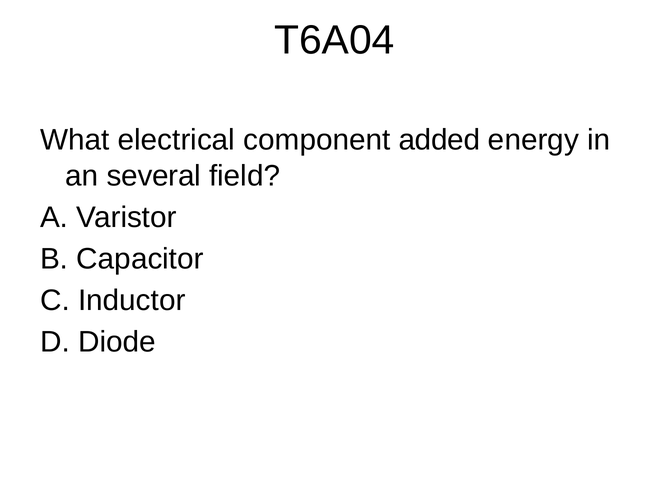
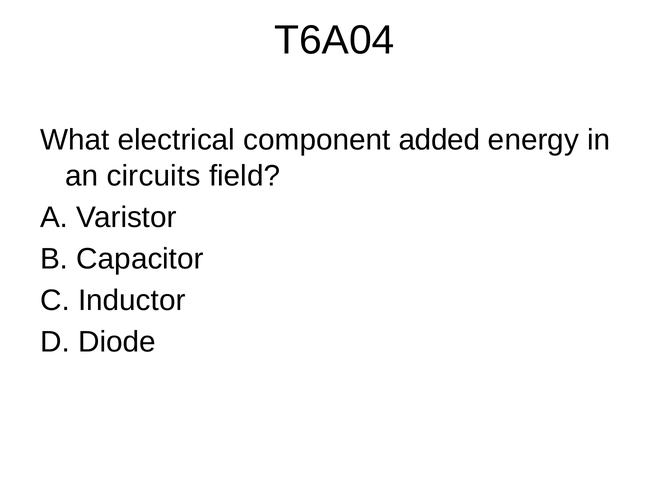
several: several -> circuits
